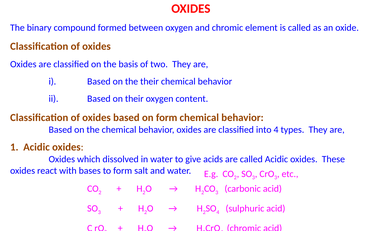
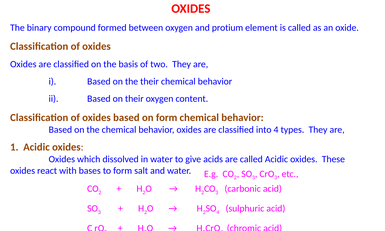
and chromic: chromic -> protium
